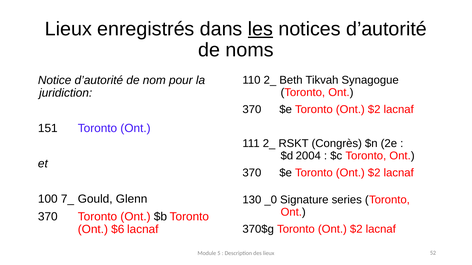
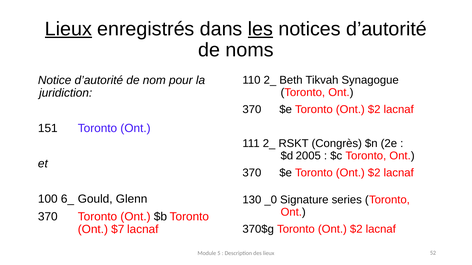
Lieux at (68, 29) underline: none -> present
2004: 2004 -> 2005
7_: 7_ -> 6_
$6: $6 -> $7
